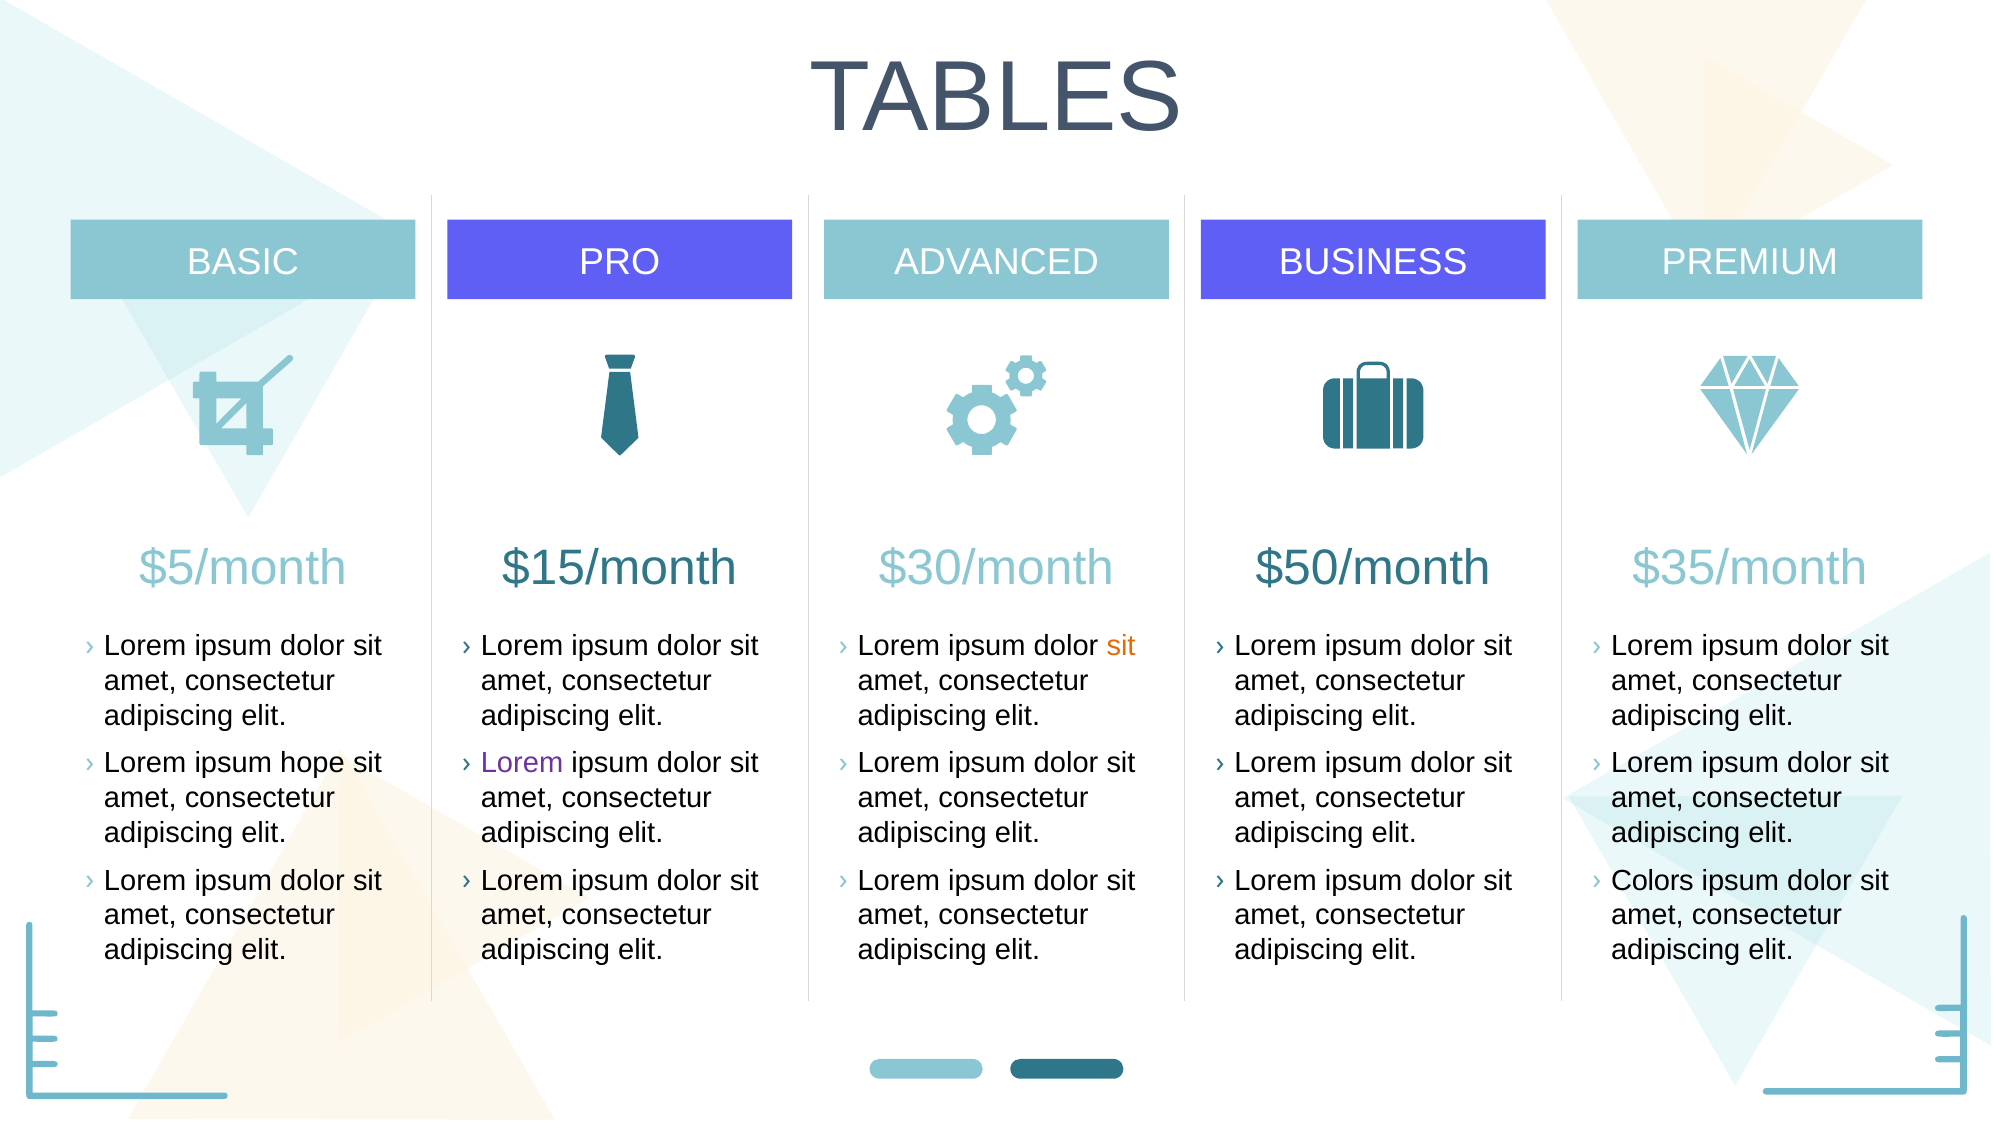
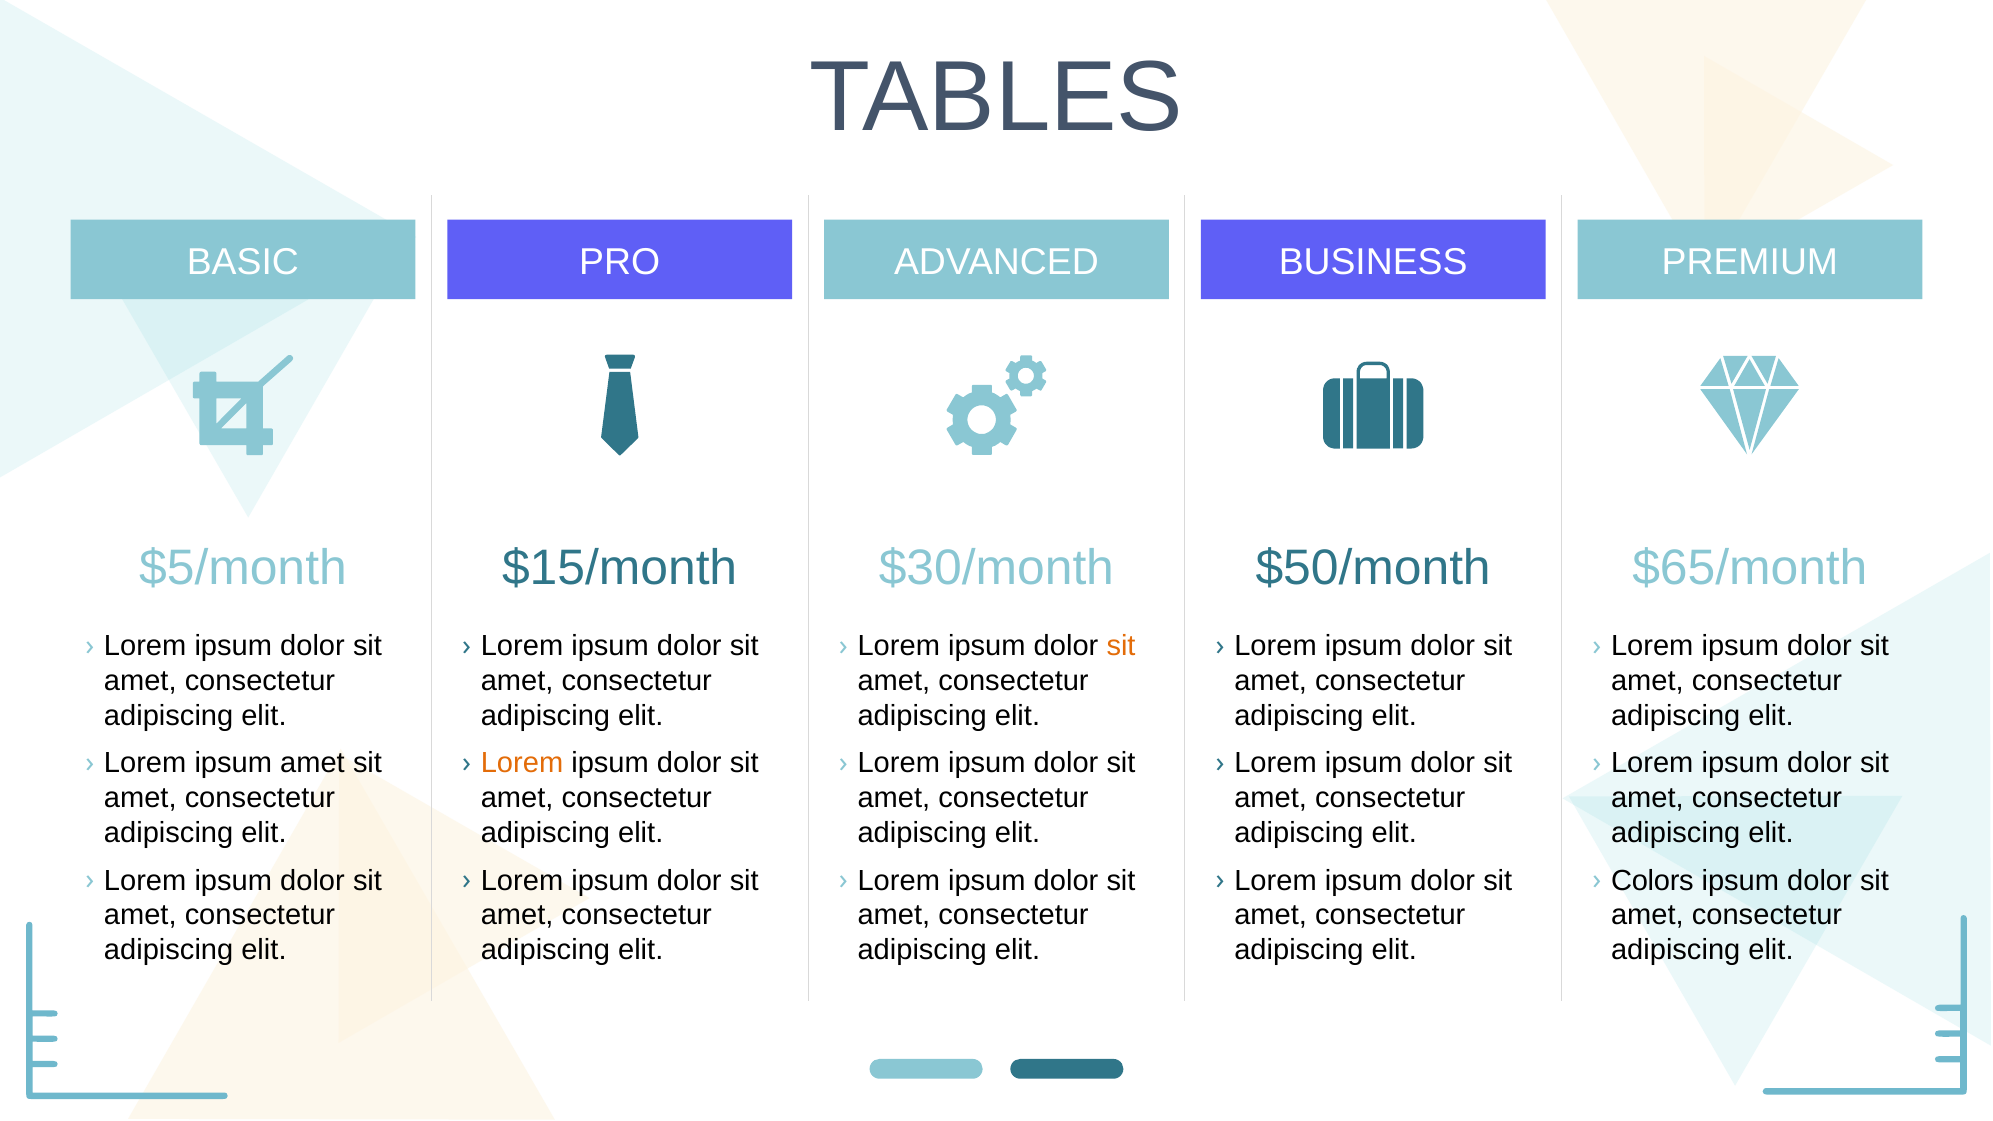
$35/month: $35/month -> $65/month
ipsum hope: hope -> amet
Lorem at (522, 763) colour: purple -> orange
